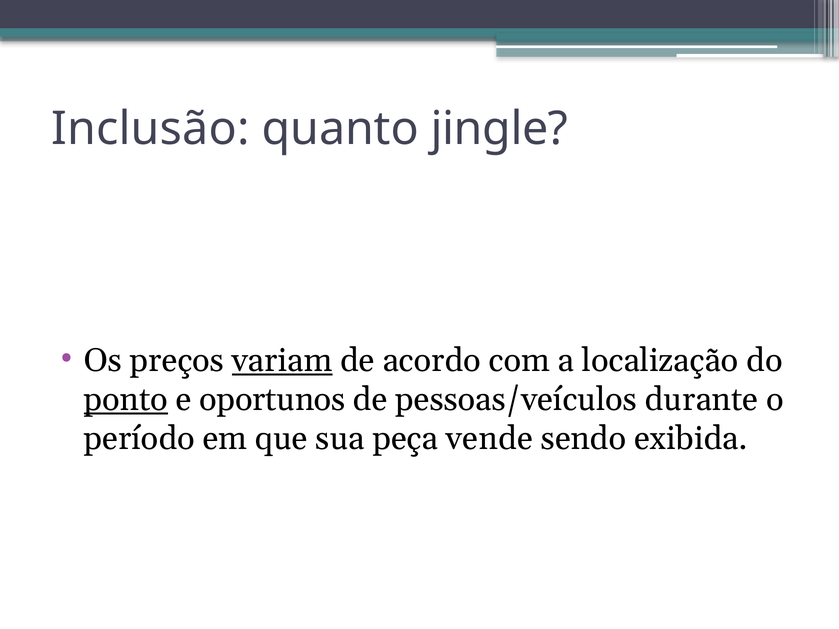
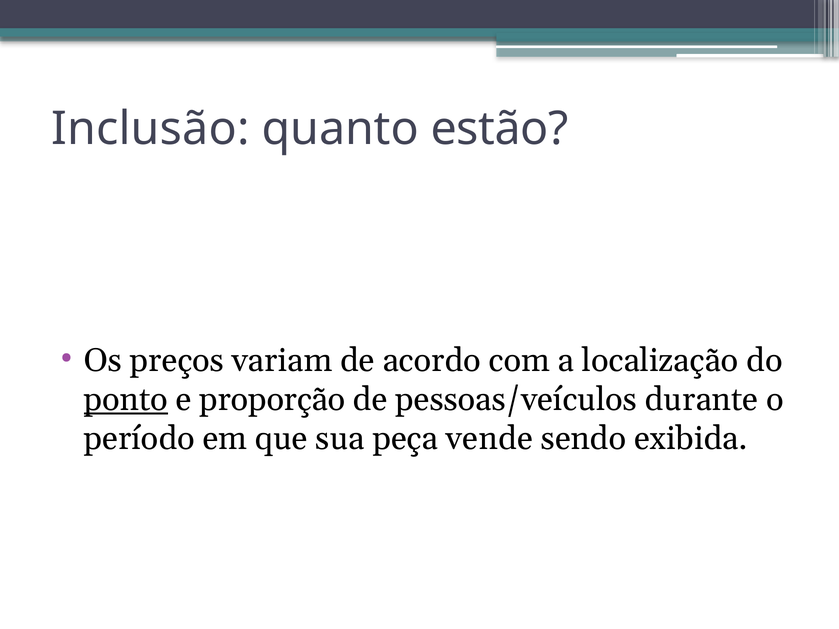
jingle: jingle -> estão
variam underline: present -> none
oportunos: oportunos -> proporção
